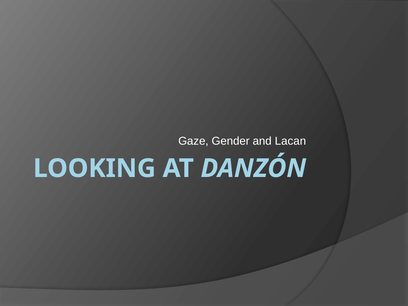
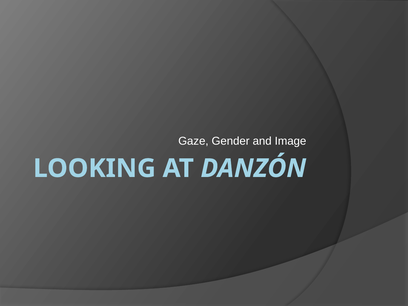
Lacan: Lacan -> Image
